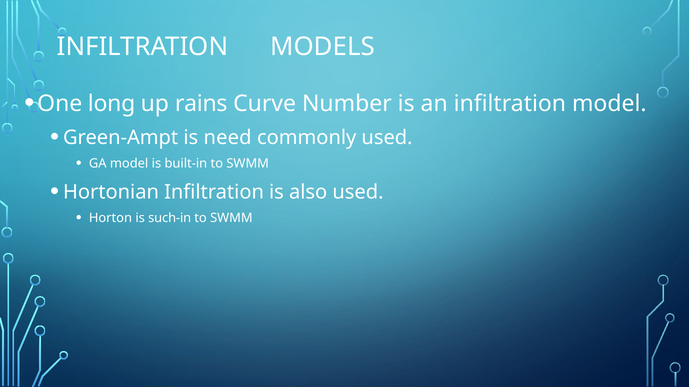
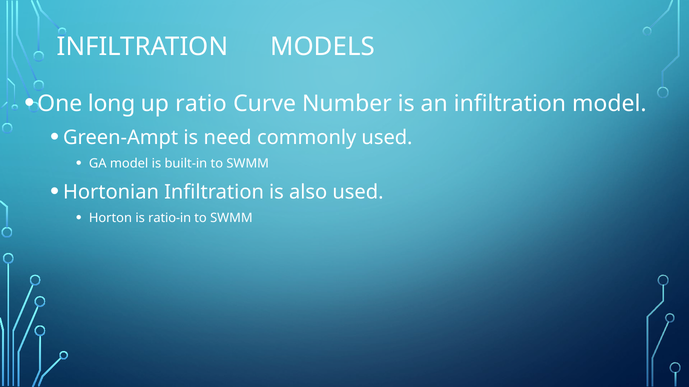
rains: rains -> ratio
such-in: such-in -> ratio-in
